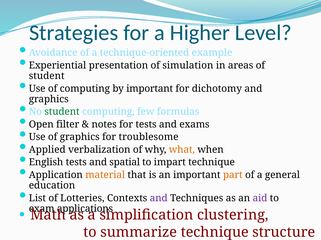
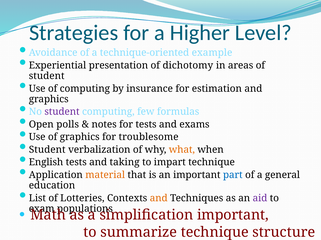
simulation: simulation -> dichotomy
by important: important -> insurance
dichotomy: dichotomy -> estimation
student at (62, 112) colour: green -> purple
filter: filter -> polls
Applied at (47, 150): Applied -> Student
spatial: spatial -> taking
part colour: orange -> blue
and at (159, 199) colour: purple -> orange
applications: applications -> populations
simplification clustering: clustering -> important
